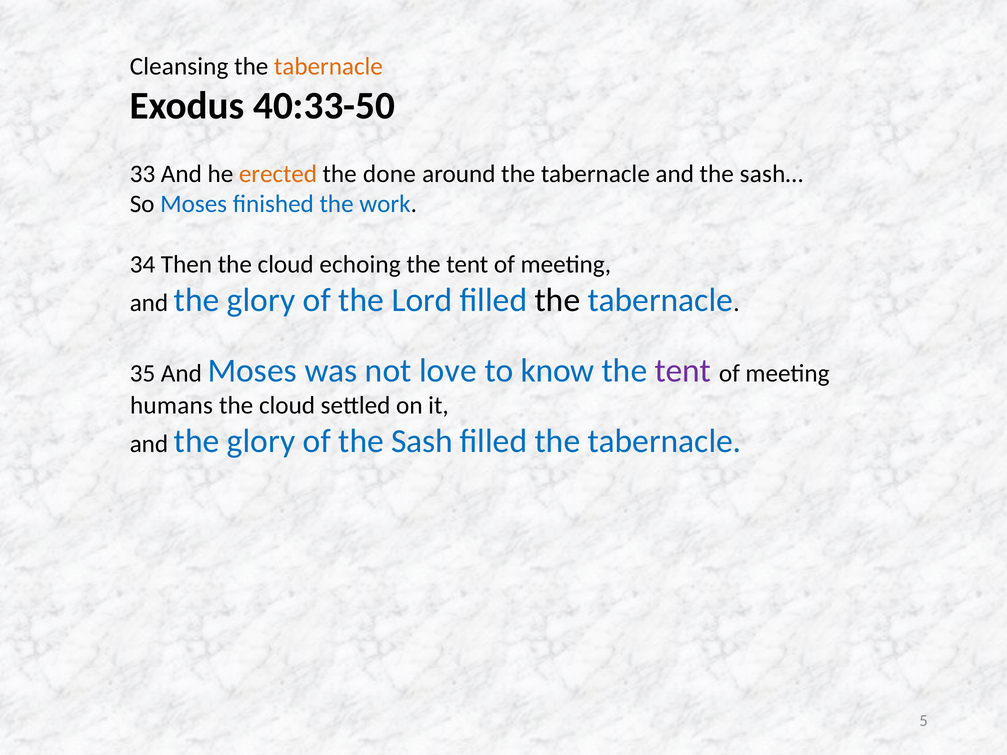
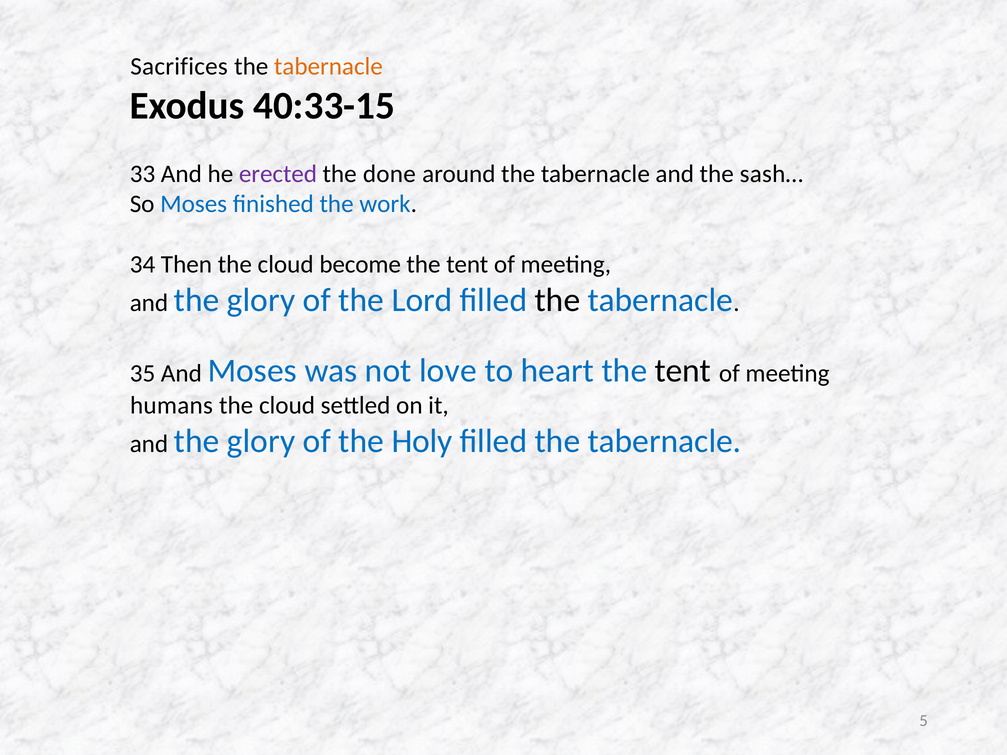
Cleansing: Cleansing -> Sacrifices
40:33-50: 40:33-50 -> 40:33-15
erected colour: orange -> purple
echoing: echoing -> become
know: know -> heart
tent at (683, 371) colour: purple -> black
Sash: Sash -> Holy
